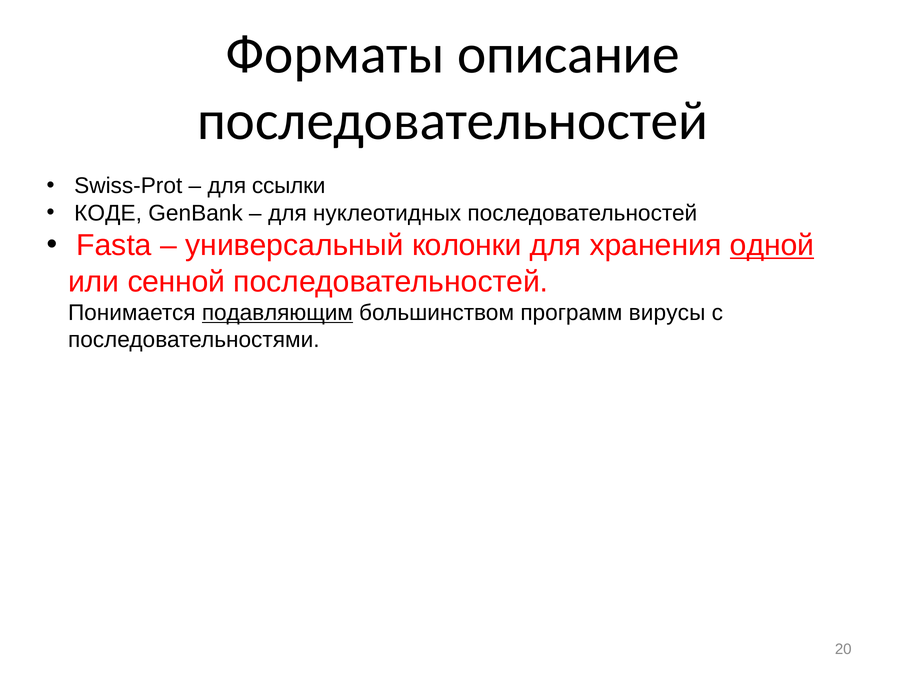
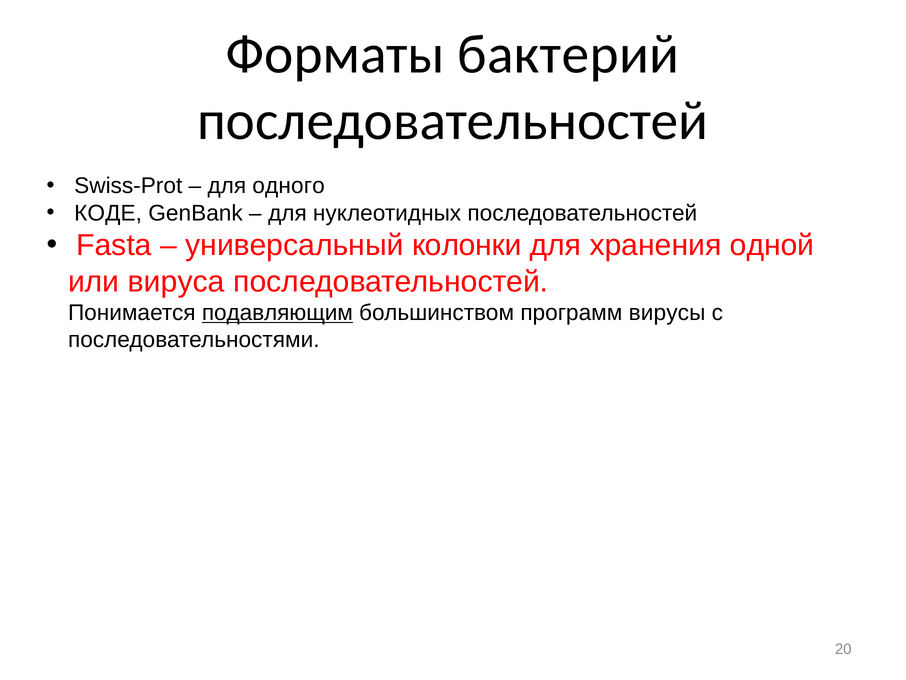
описание: описание -> бактерий
ссылки: ссылки -> одного
одной underline: present -> none
сенной: сенной -> вируса
